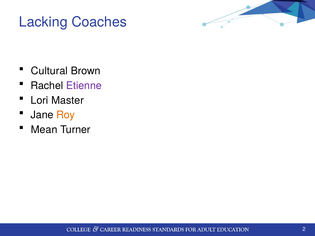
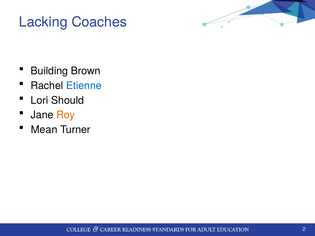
Cultural: Cultural -> Building
Etienne colour: purple -> blue
Master: Master -> Should
